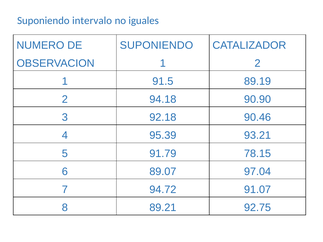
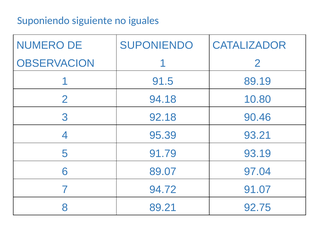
intervalo: intervalo -> siguiente
90.90: 90.90 -> 10.80
78.15: 78.15 -> 93.19
